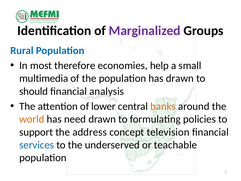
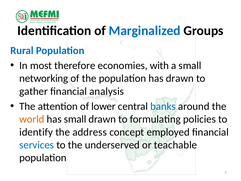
Marginalized colour: purple -> blue
help: help -> with
multimedia: multimedia -> networking
should: should -> gather
banks colour: orange -> blue
has need: need -> small
support: support -> identify
television: television -> employed
